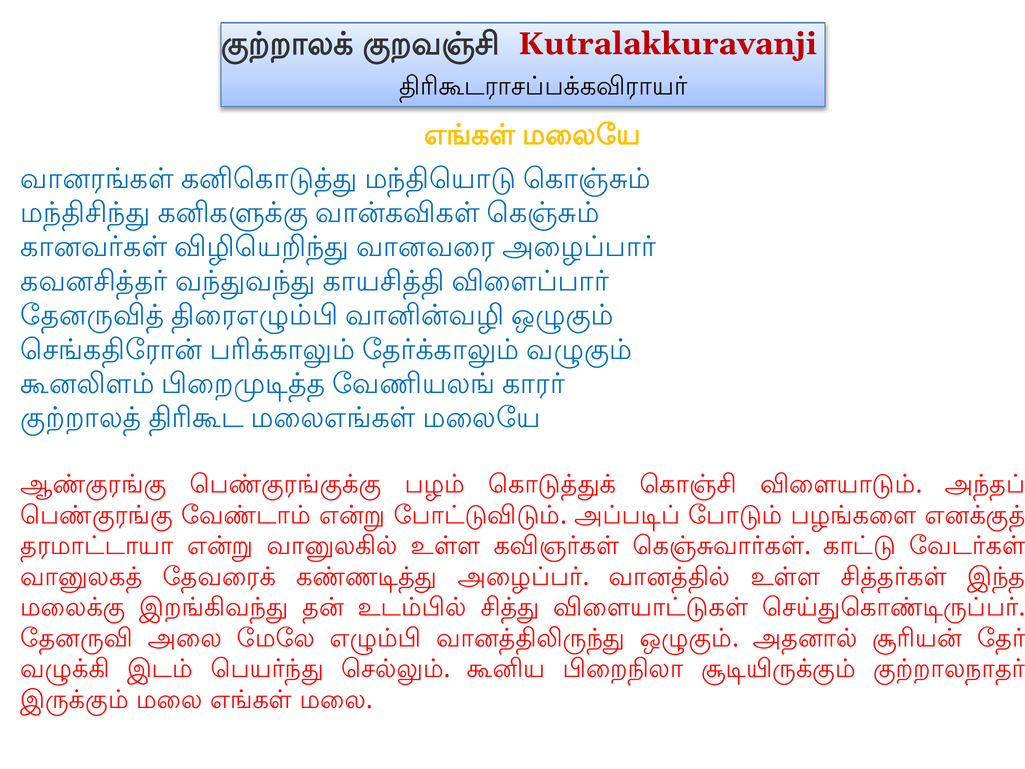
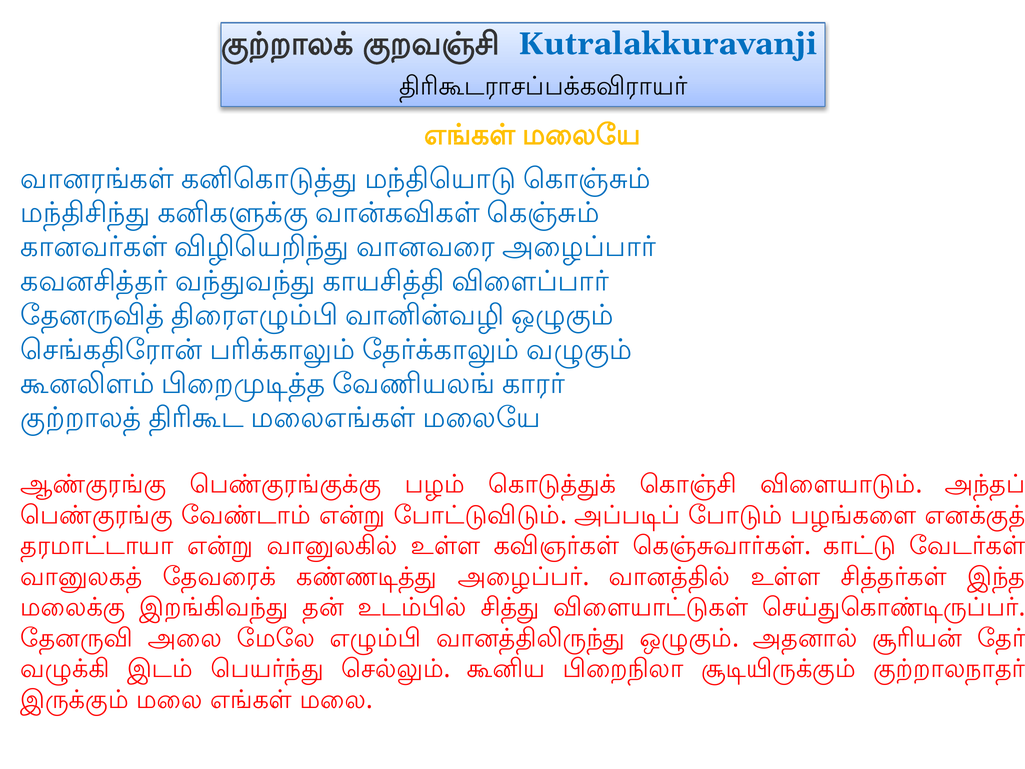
Kutralakkuravanji colour: red -> blue
